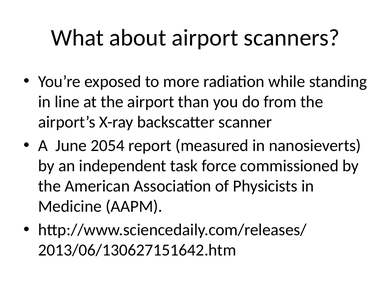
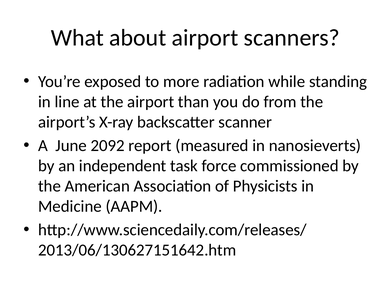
2054: 2054 -> 2092
